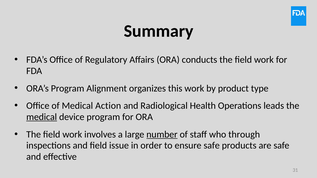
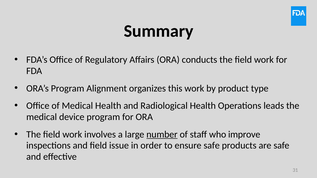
Medical Action: Action -> Health
medical at (42, 117) underline: present -> none
through: through -> improve
